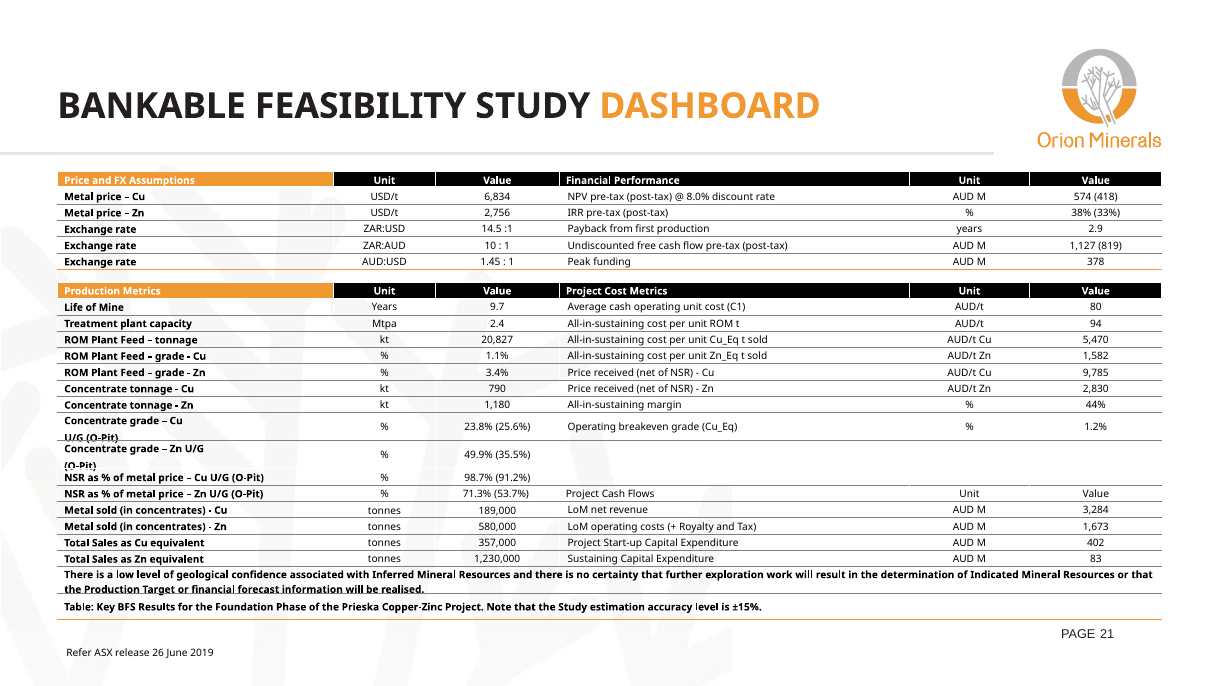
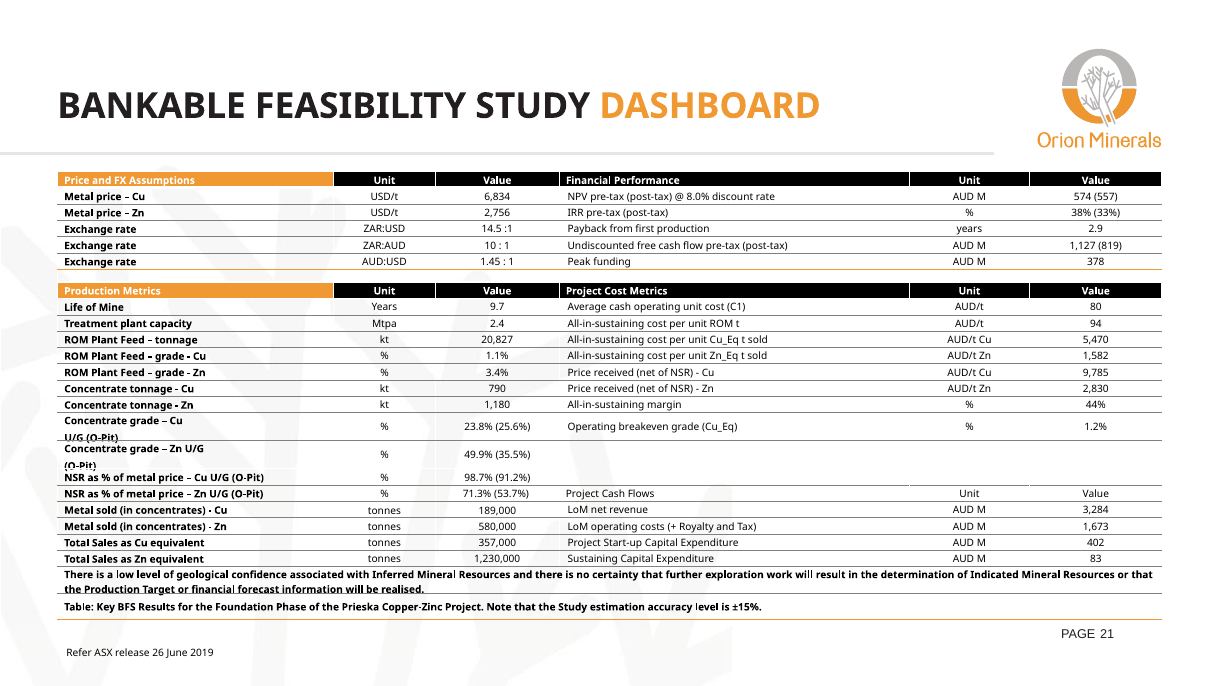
418: 418 -> 557
